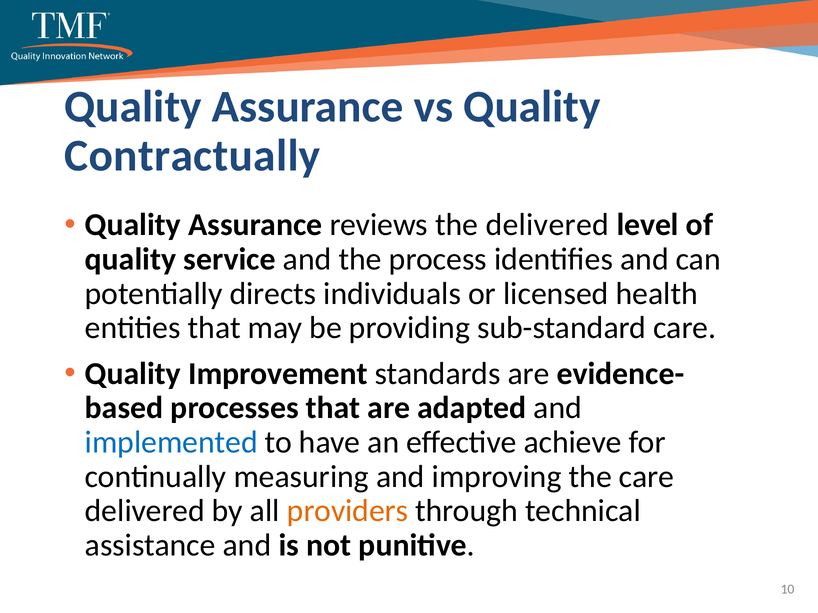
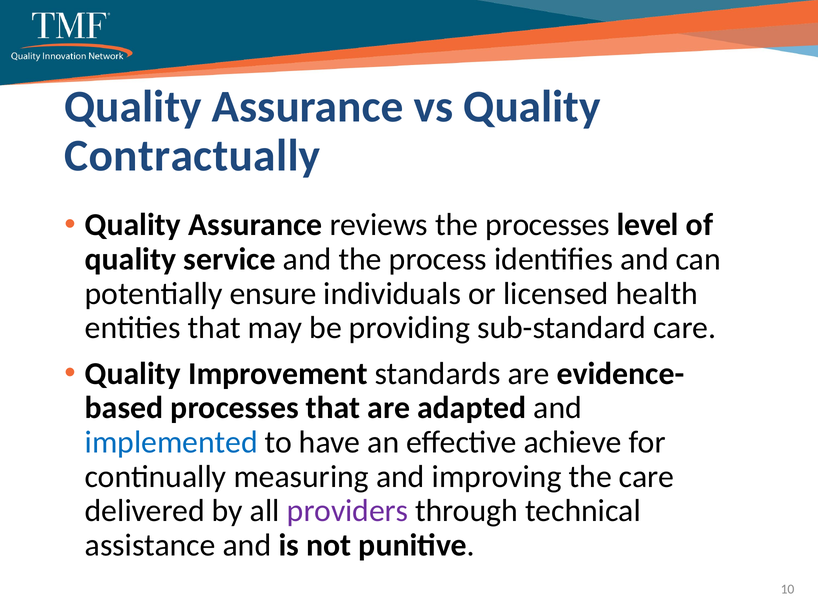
the delivered: delivered -> processes
directs: directs -> ensure
providers colour: orange -> purple
